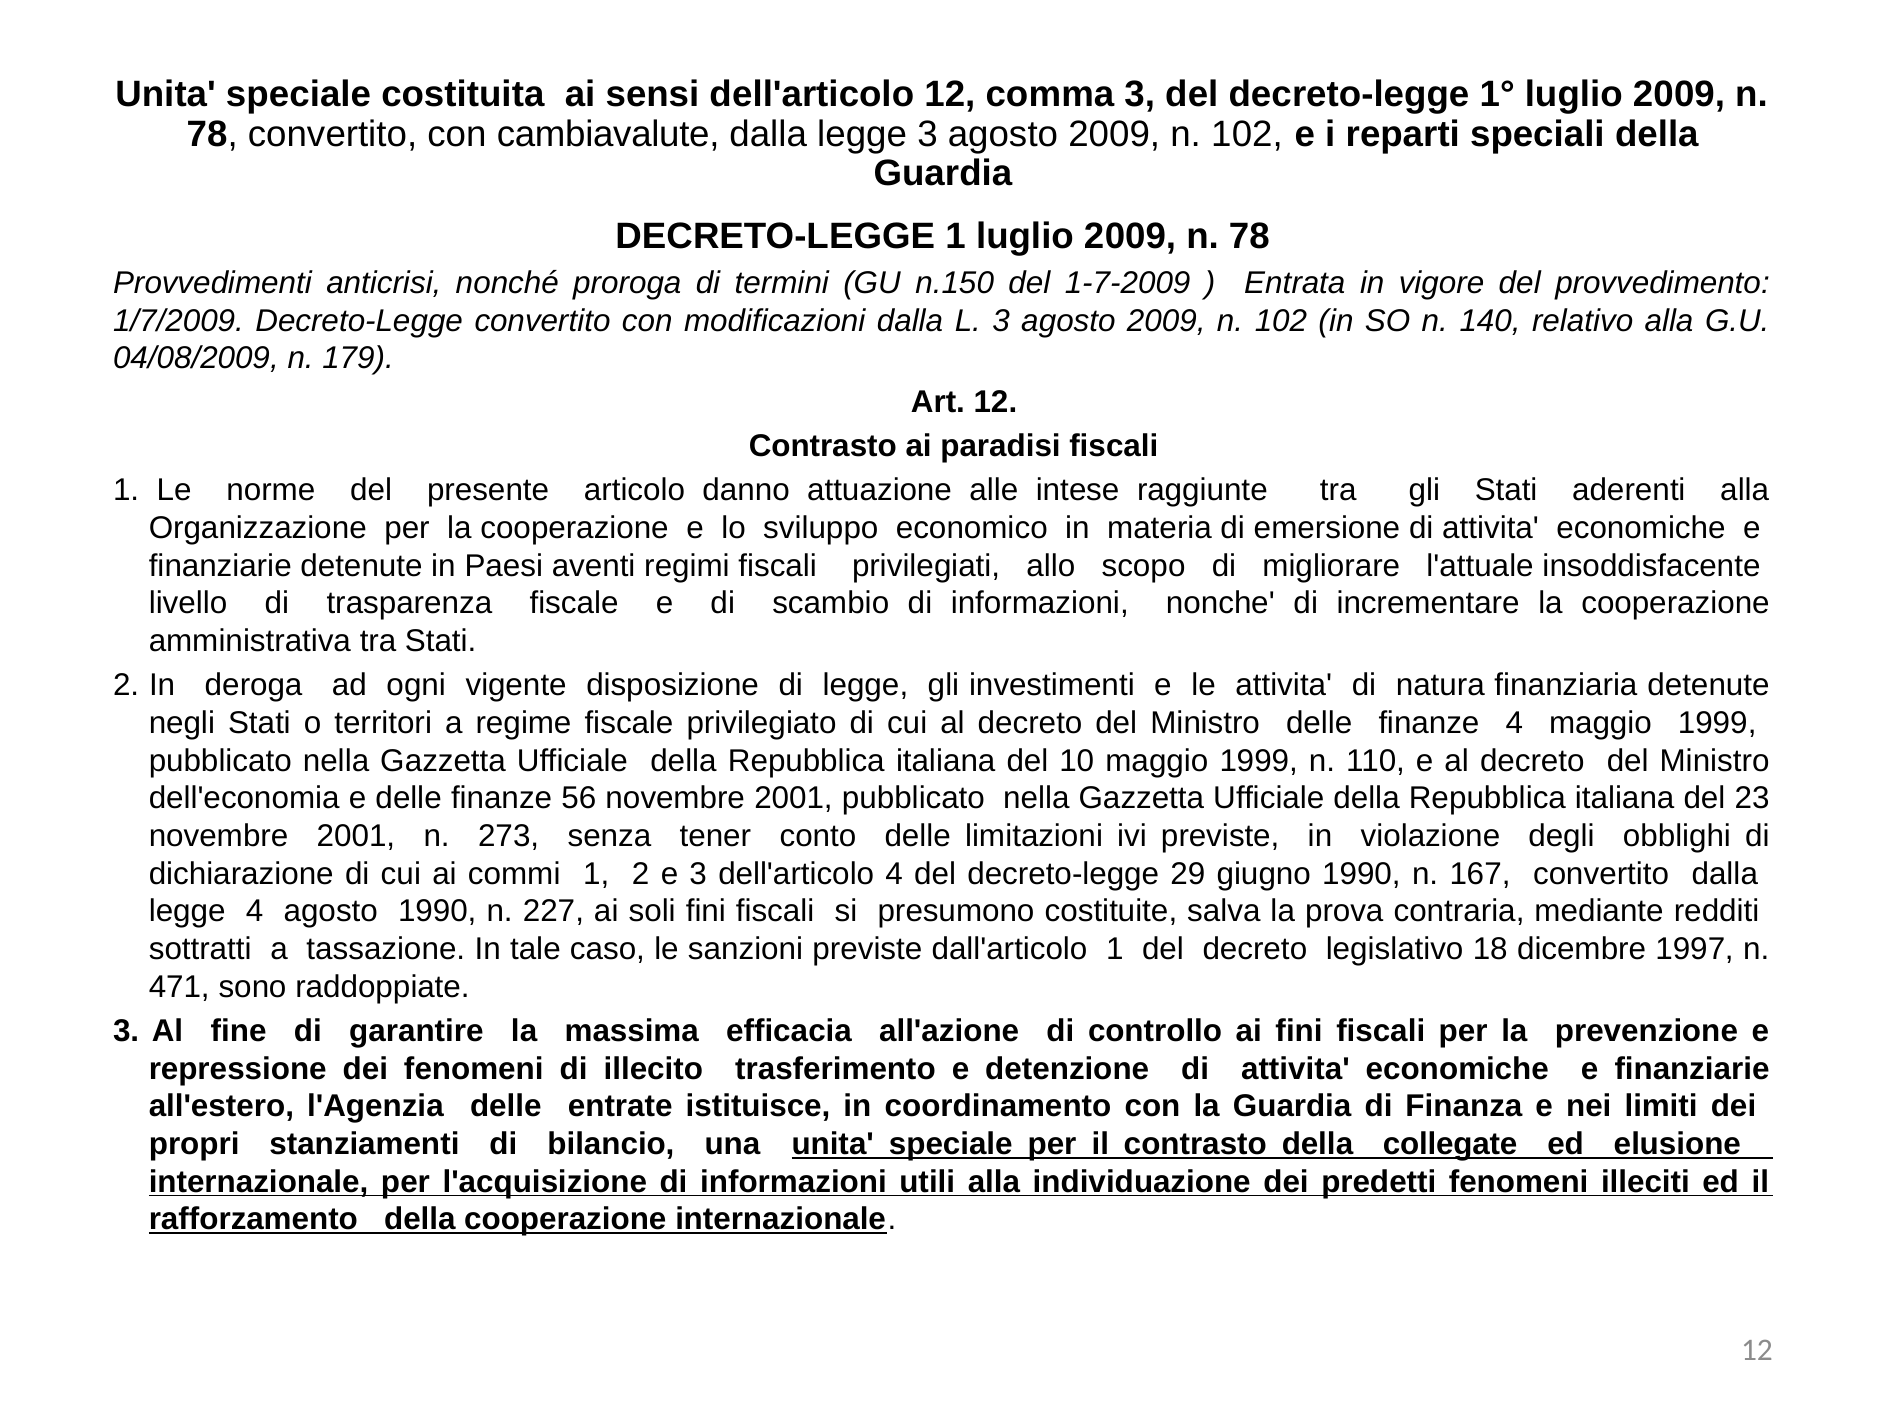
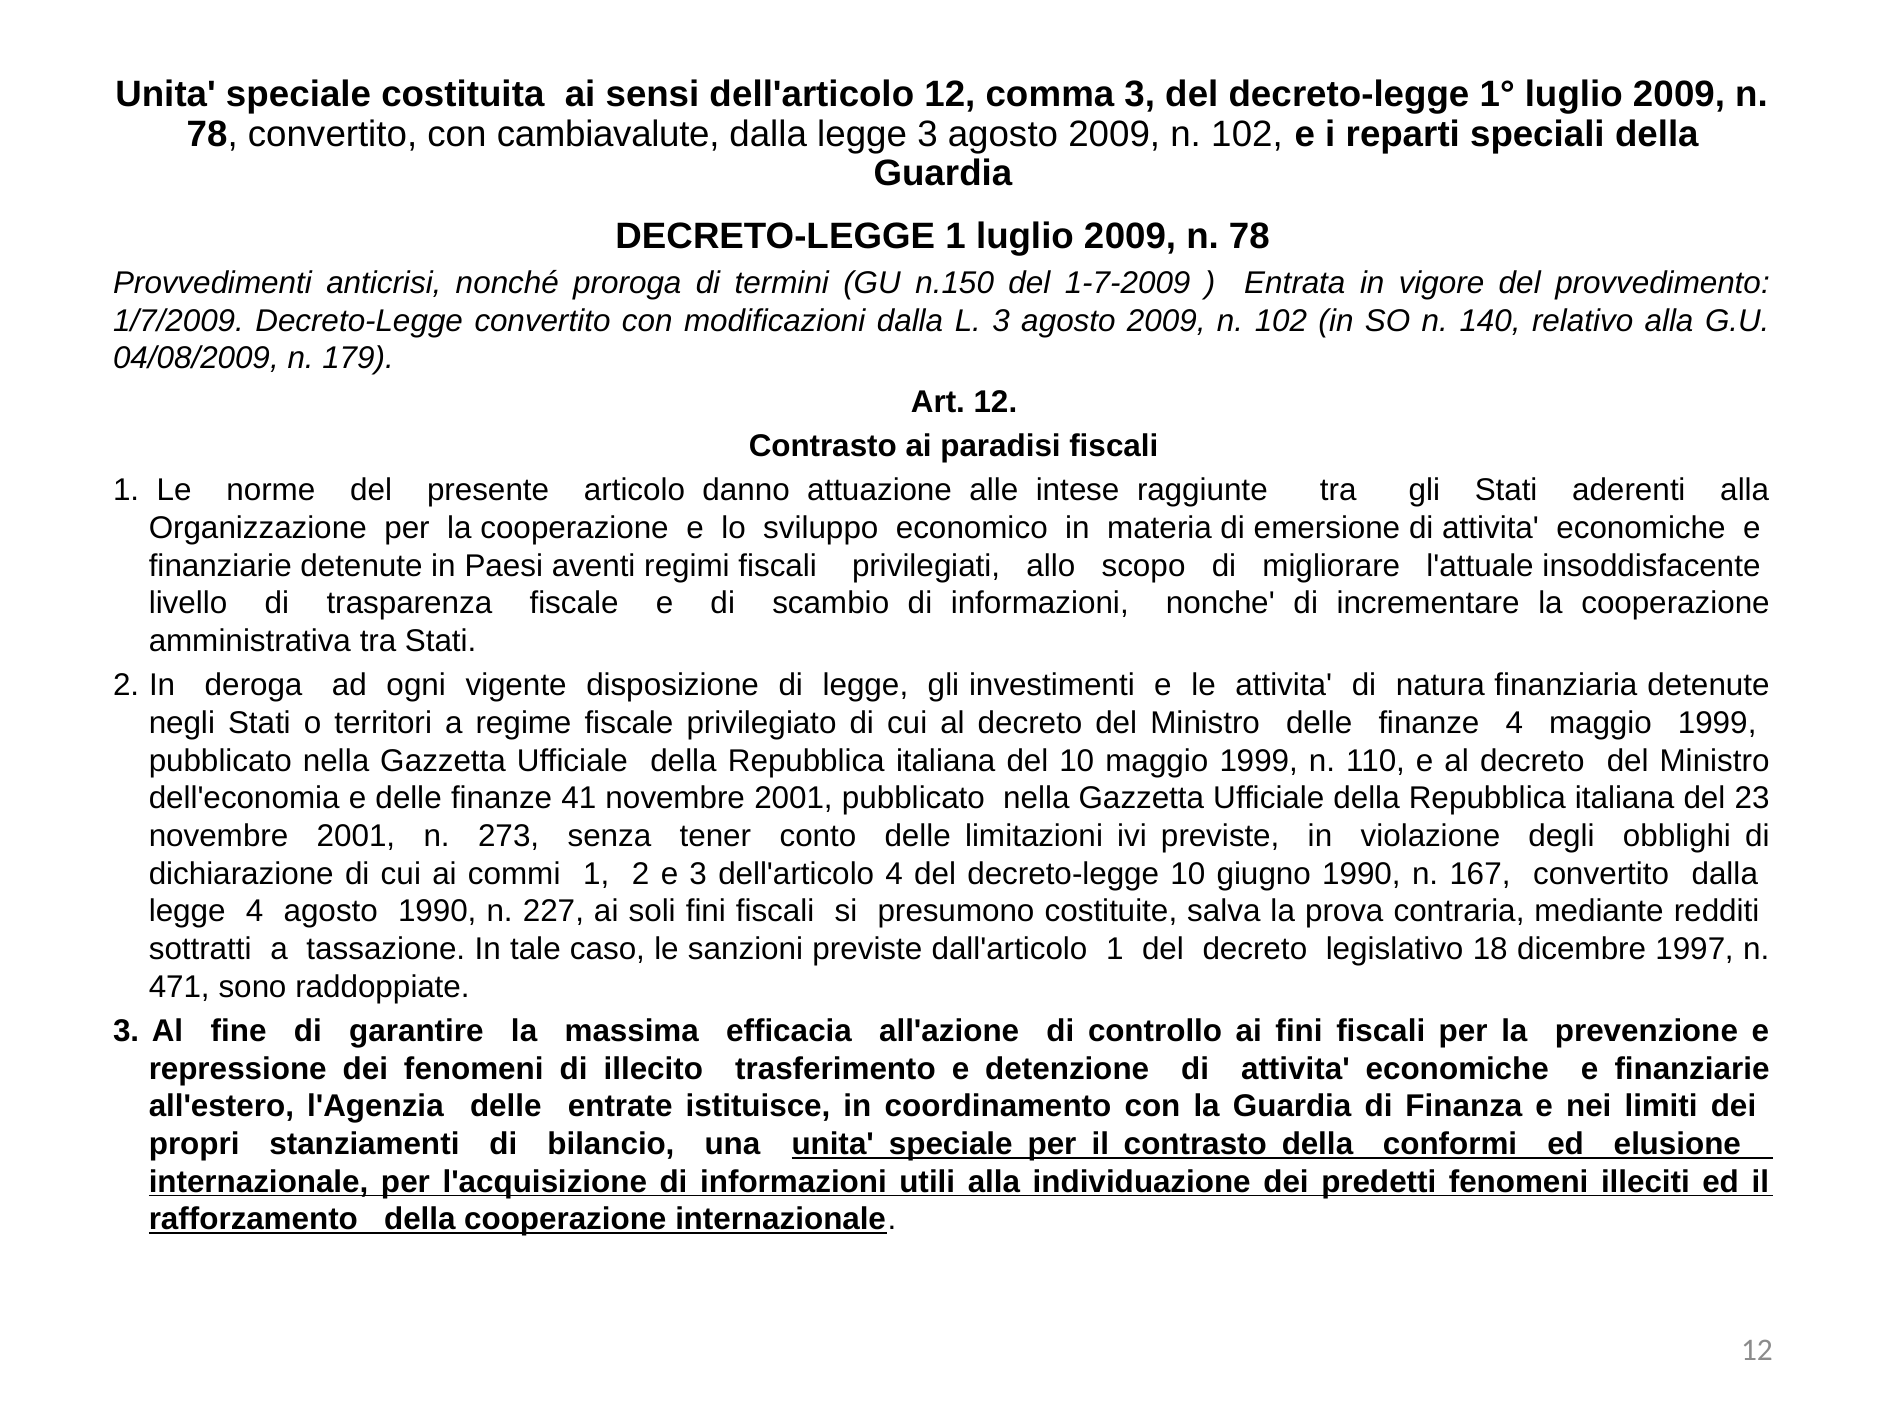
56: 56 -> 41
decreto-legge 29: 29 -> 10
collegate: collegate -> conformi
